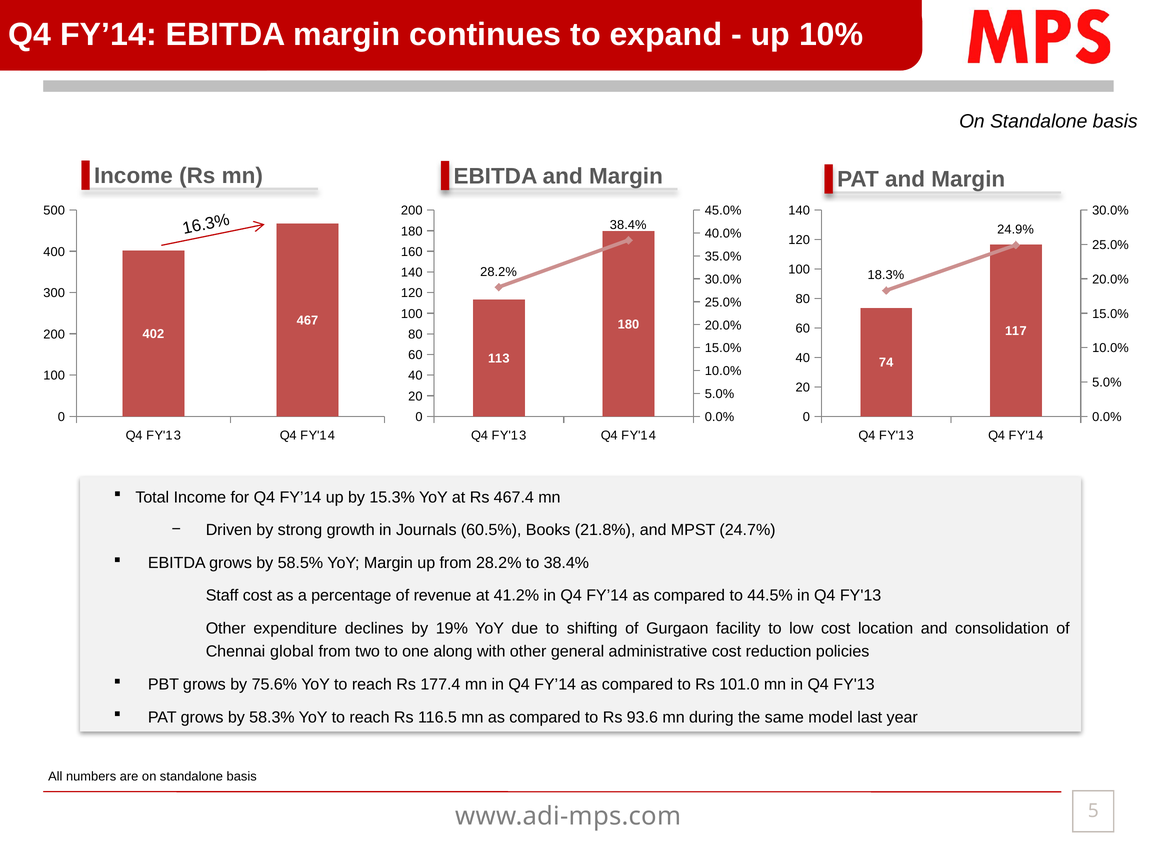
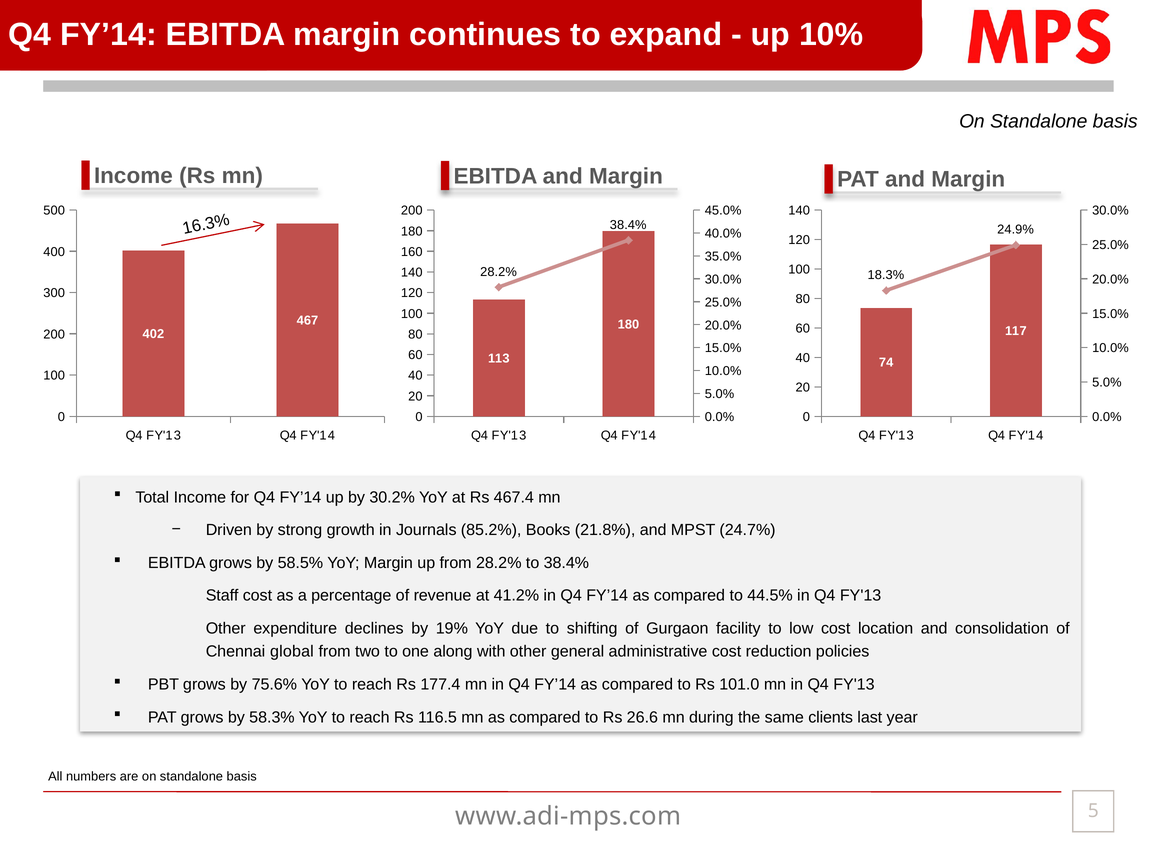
15.3%: 15.3% -> 30.2%
60.5%: 60.5% -> 85.2%
93.6: 93.6 -> 26.6
model: model -> clients
